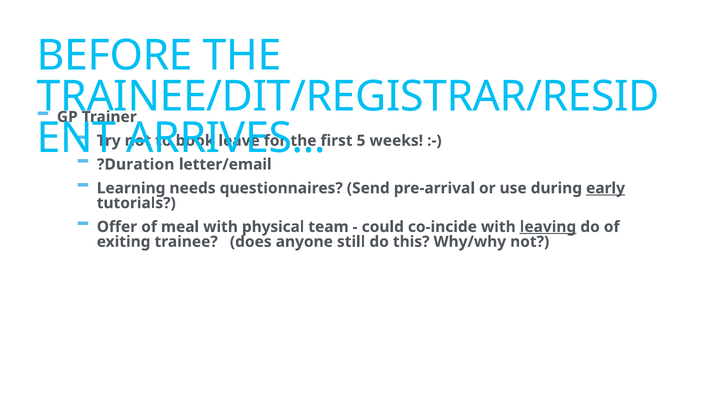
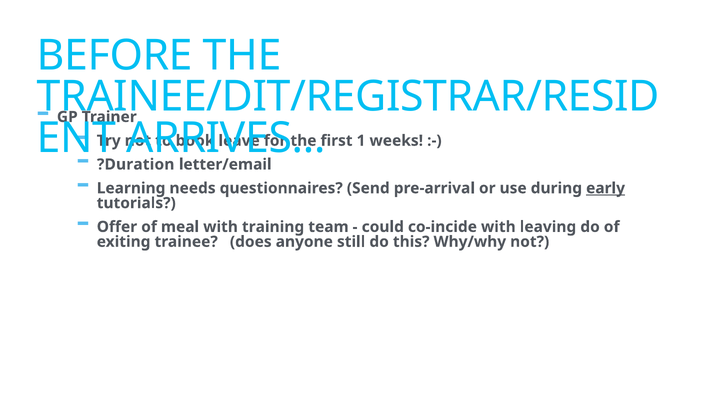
5: 5 -> 1
physical: physical -> training
leaving underline: present -> none
